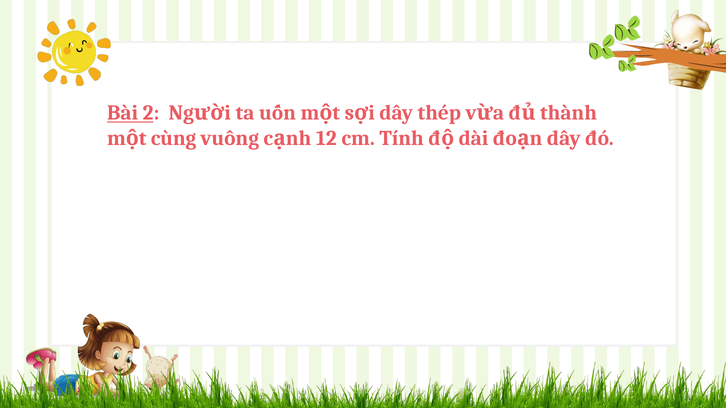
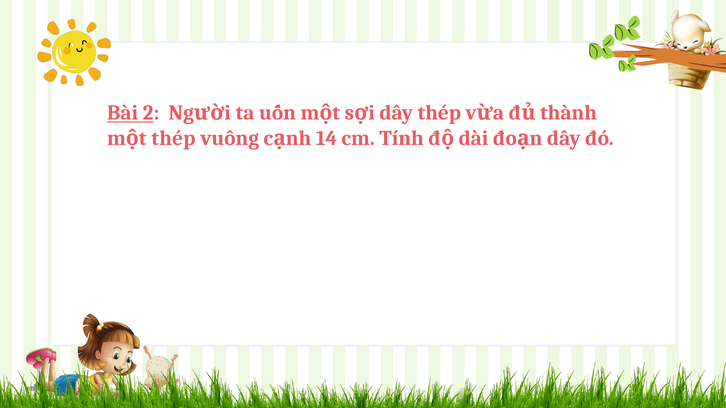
cùng at (174, 138): cùng -> thép
12: 12 -> 14
